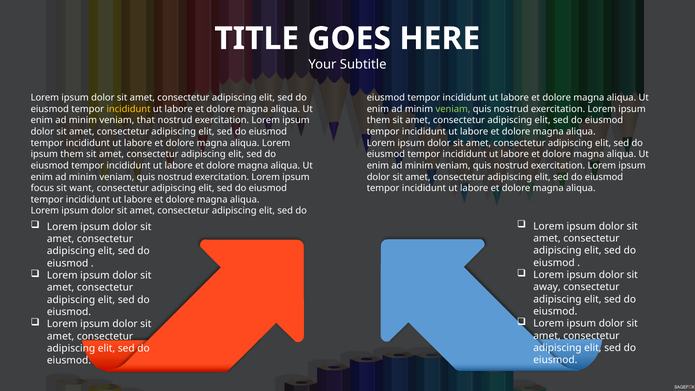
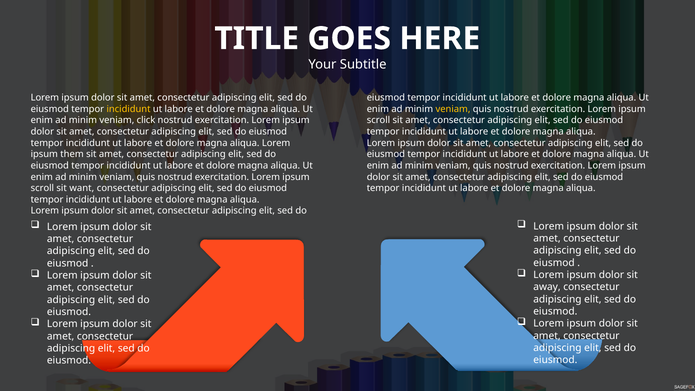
veniam at (453, 109) colour: light green -> yellow
that: that -> click
them at (378, 120): them -> scroll
focus at (42, 188): focus -> scroll
